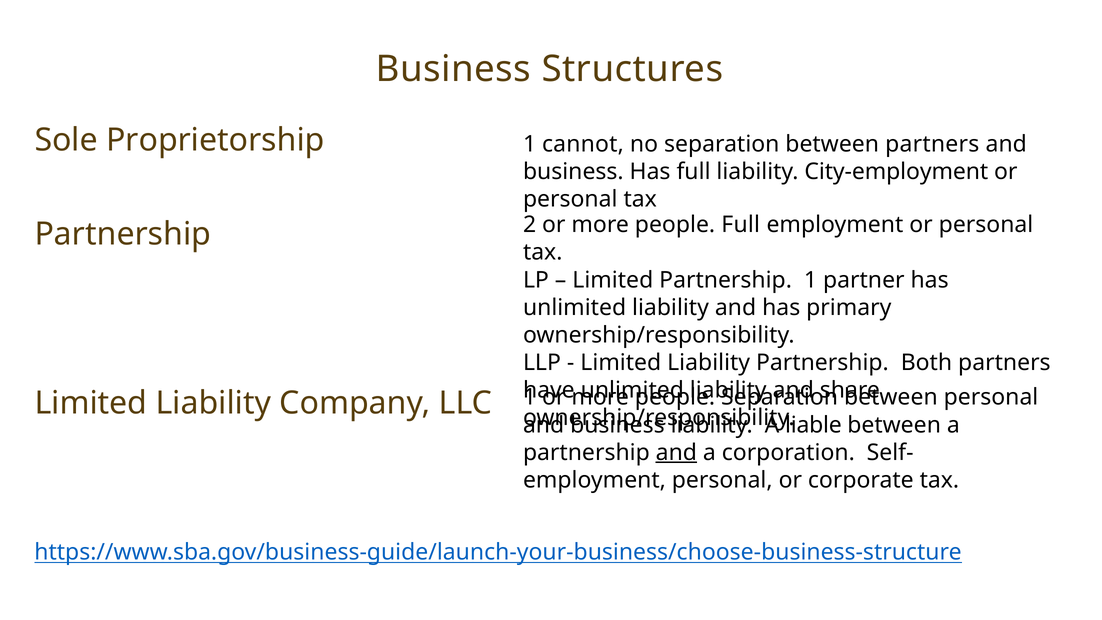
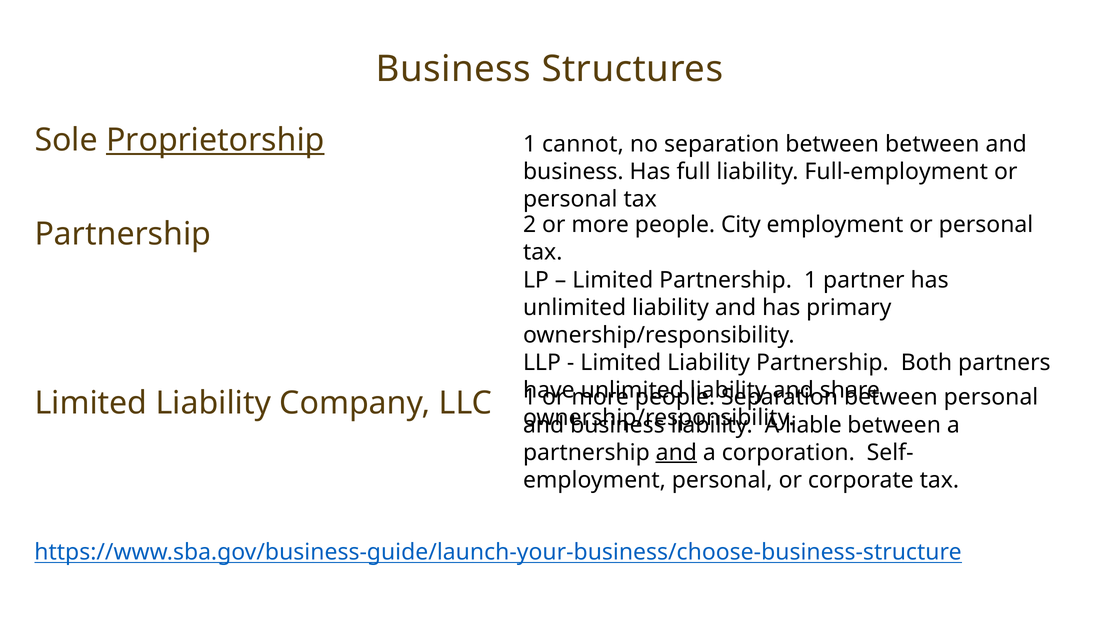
Proprietorship underline: none -> present
between partners: partners -> between
City-employment: City-employment -> Full-employment
people Full: Full -> City
